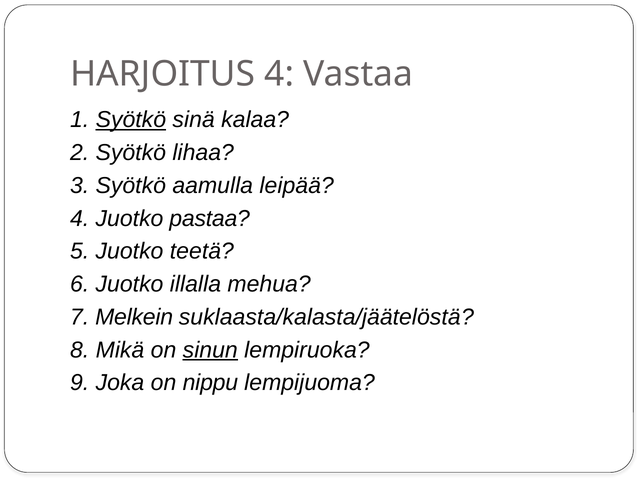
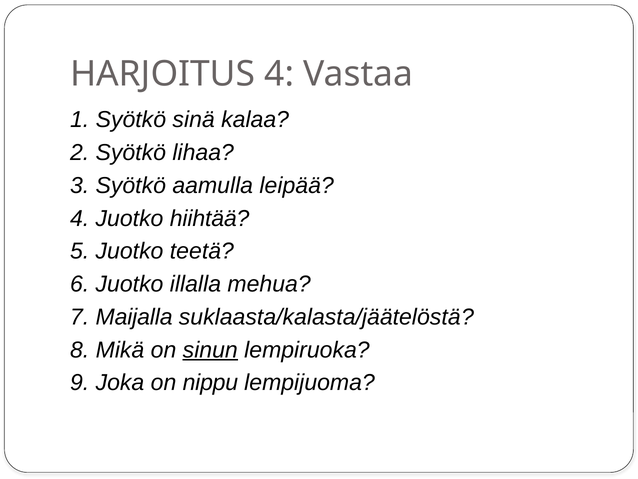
Syötkö at (131, 120) underline: present -> none
pastaa: pastaa -> hiihtää
Melkein: Melkein -> Maijalla
